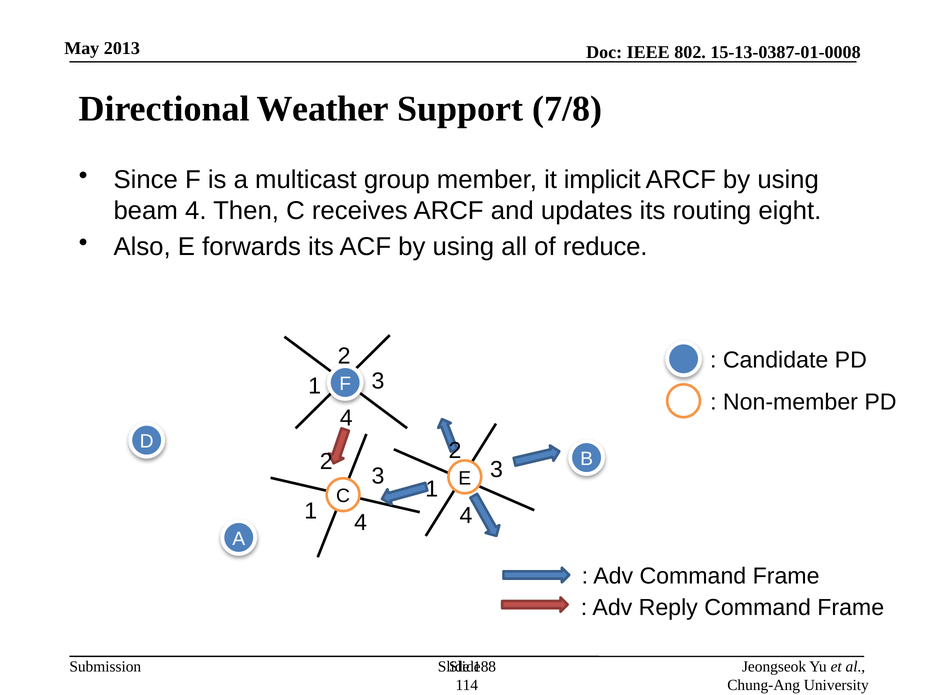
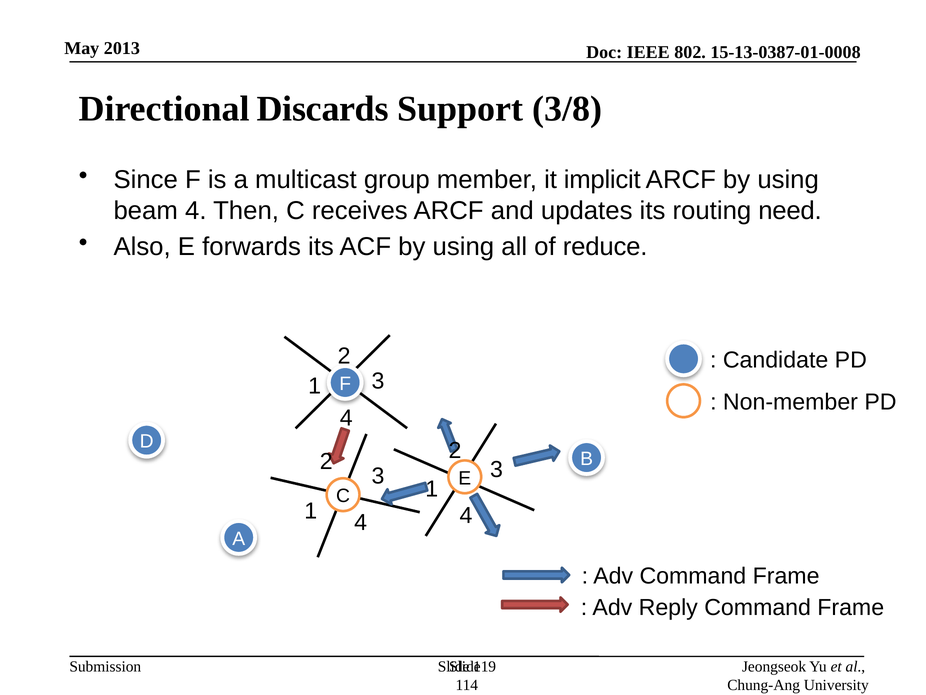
Weather: Weather -> Discards
7/8: 7/8 -> 3/8
eight: eight -> need
188: 188 -> 119
